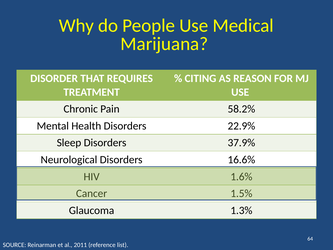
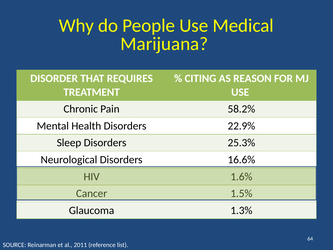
37.9%: 37.9% -> 25.3%
